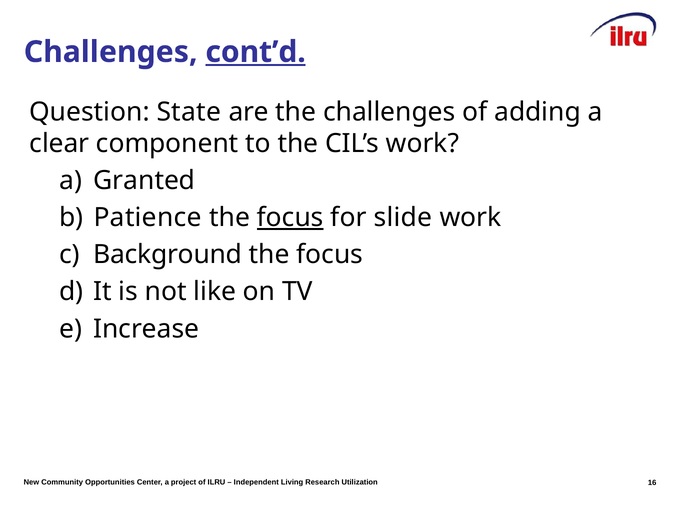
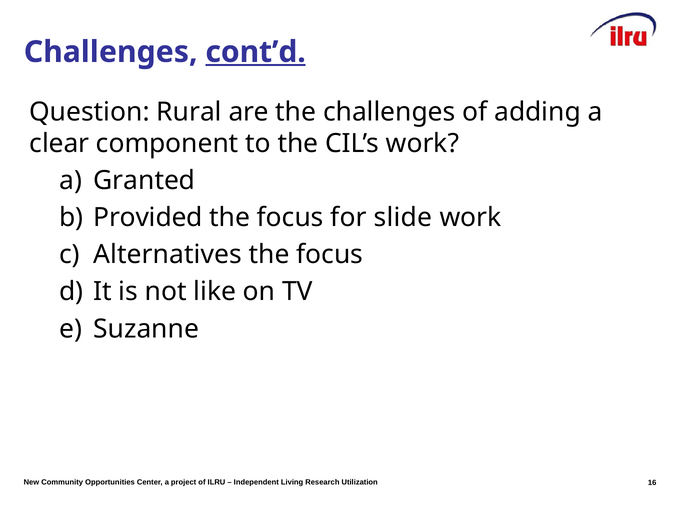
State: State -> Rural
Patience: Patience -> Provided
focus at (290, 218) underline: present -> none
Background: Background -> Alternatives
Increase: Increase -> Suzanne
